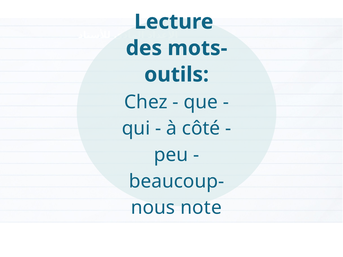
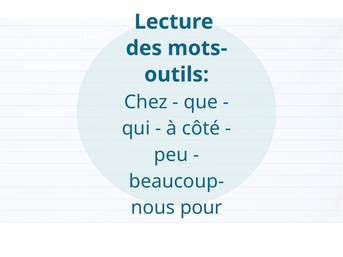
note: note -> pour
